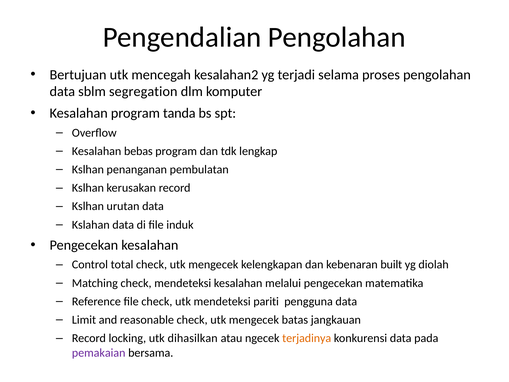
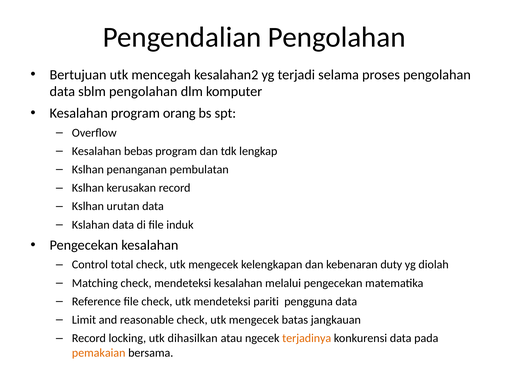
sblm segregation: segregation -> pengolahan
tanda: tanda -> orang
built: built -> duty
pemakaian colour: purple -> orange
